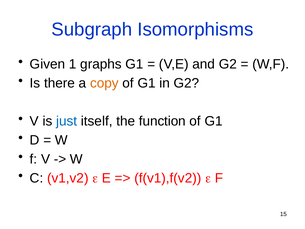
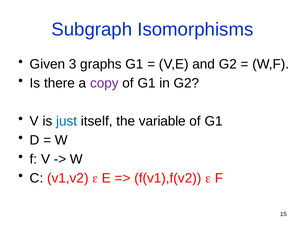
1: 1 -> 3
copy colour: orange -> purple
function: function -> variable
